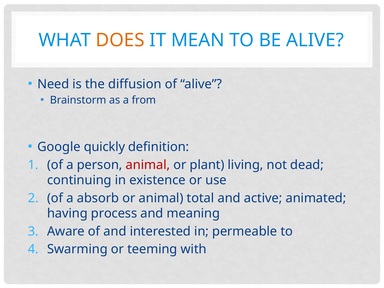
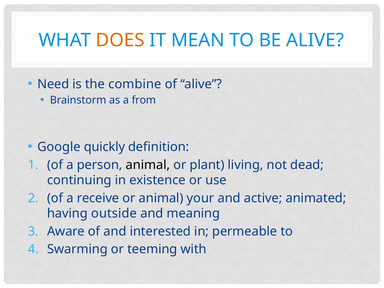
diffusion: diffusion -> combine
animal at (148, 165) colour: red -> black
absorb: absorb -> receive
total: total -> your
process: process -> outside
